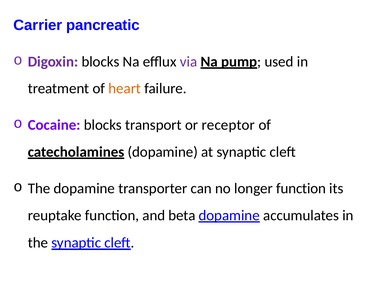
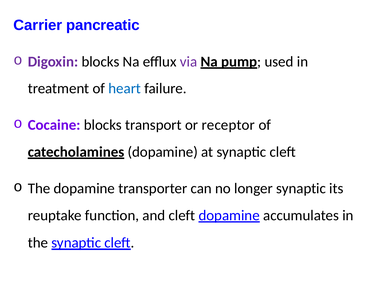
heart colour: orange -> blue
longer function: function -> synaptic
and beta: beta -> cleft
